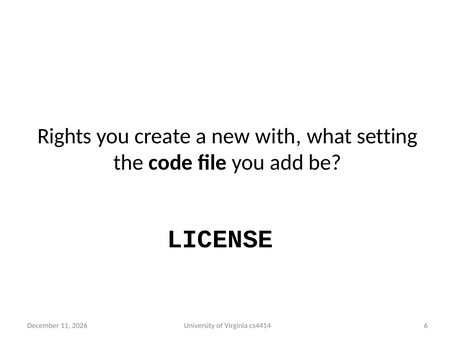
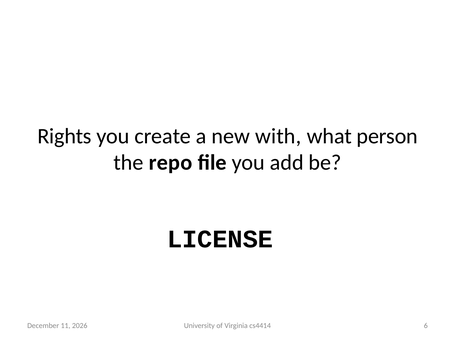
setting: setting -> person
code: code -> repo
